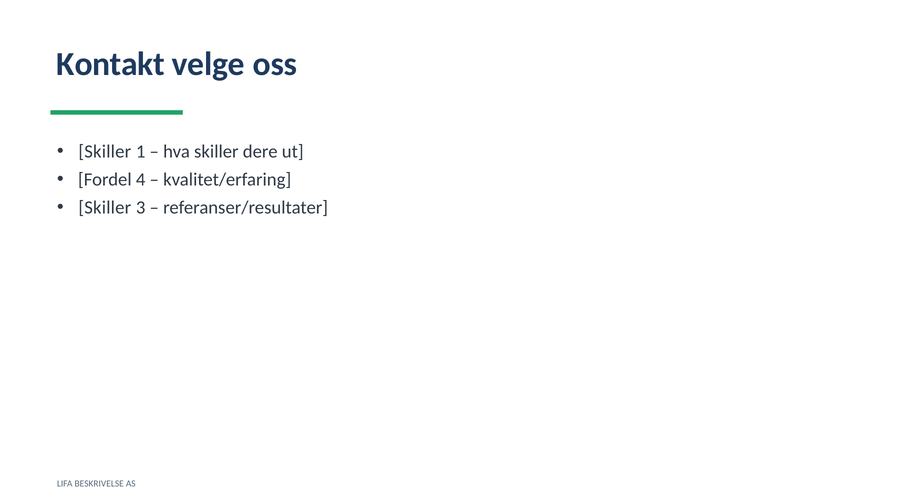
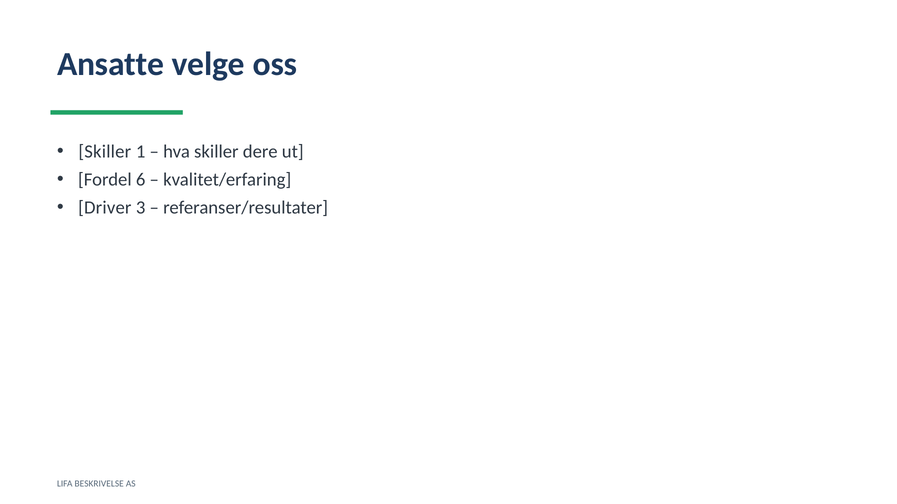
Kontakt: Kontakt -> Ansatte
4: 4 -> 6
Skiller at (105, 208): Skiller -> Driver
